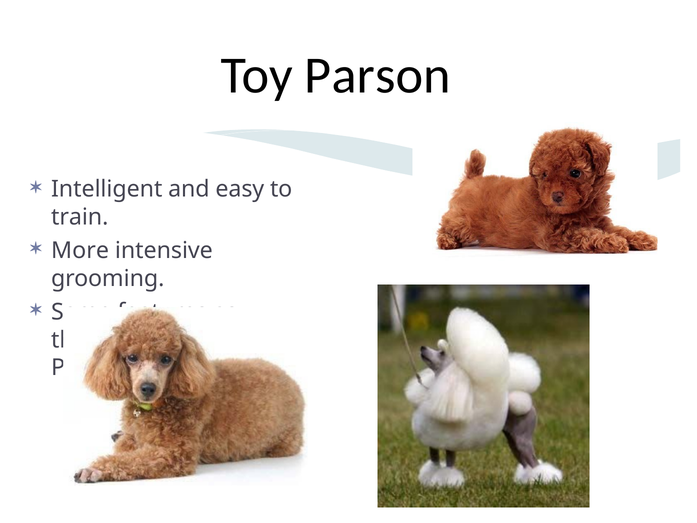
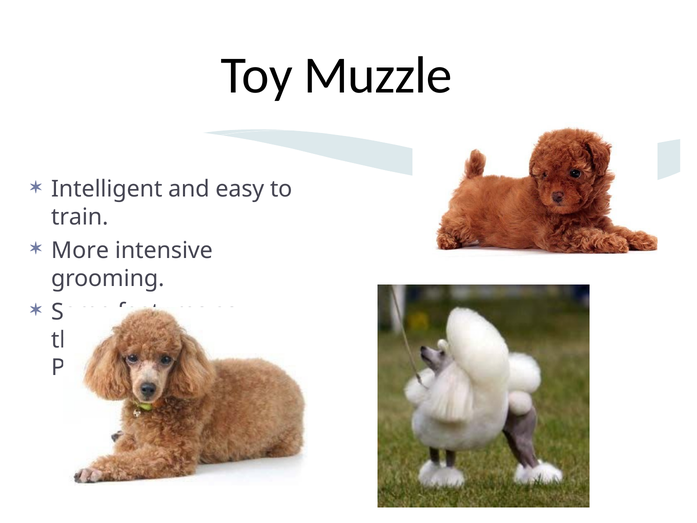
Parson: Parson -> Muzzle
